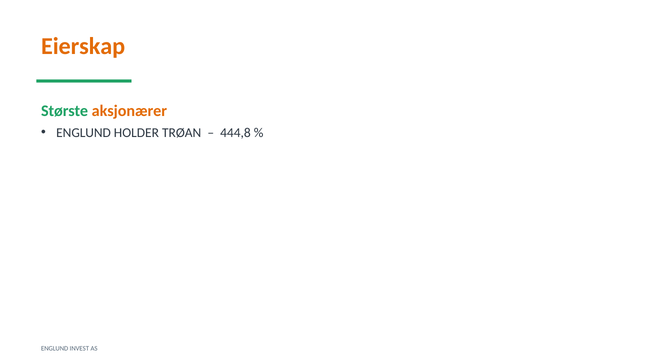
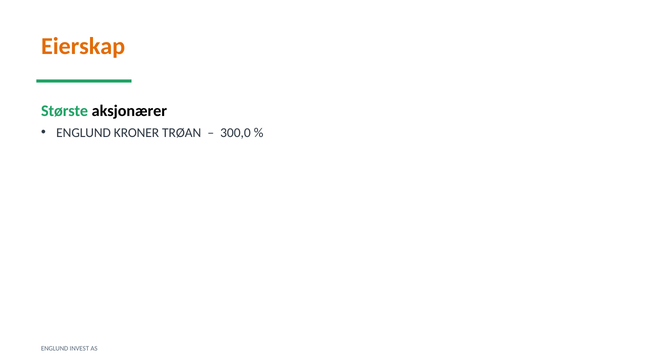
aksjonærer colour: orange -> black
HOLDER: HOLDER -> KRONER
444,8: 444,8 -> 300,0
